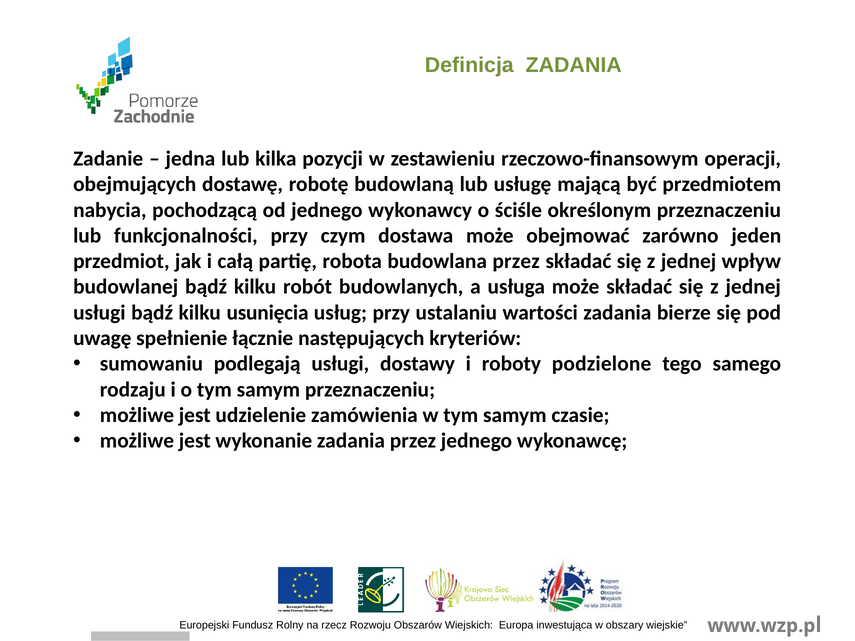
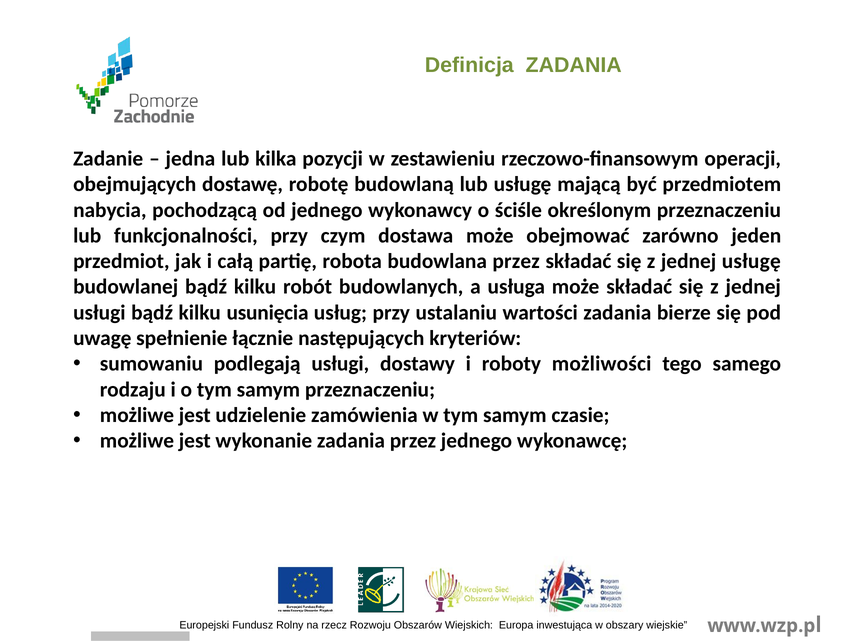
jednej wpływ: wpływ -> usługę
podzielone: podzielone -> możliwości
